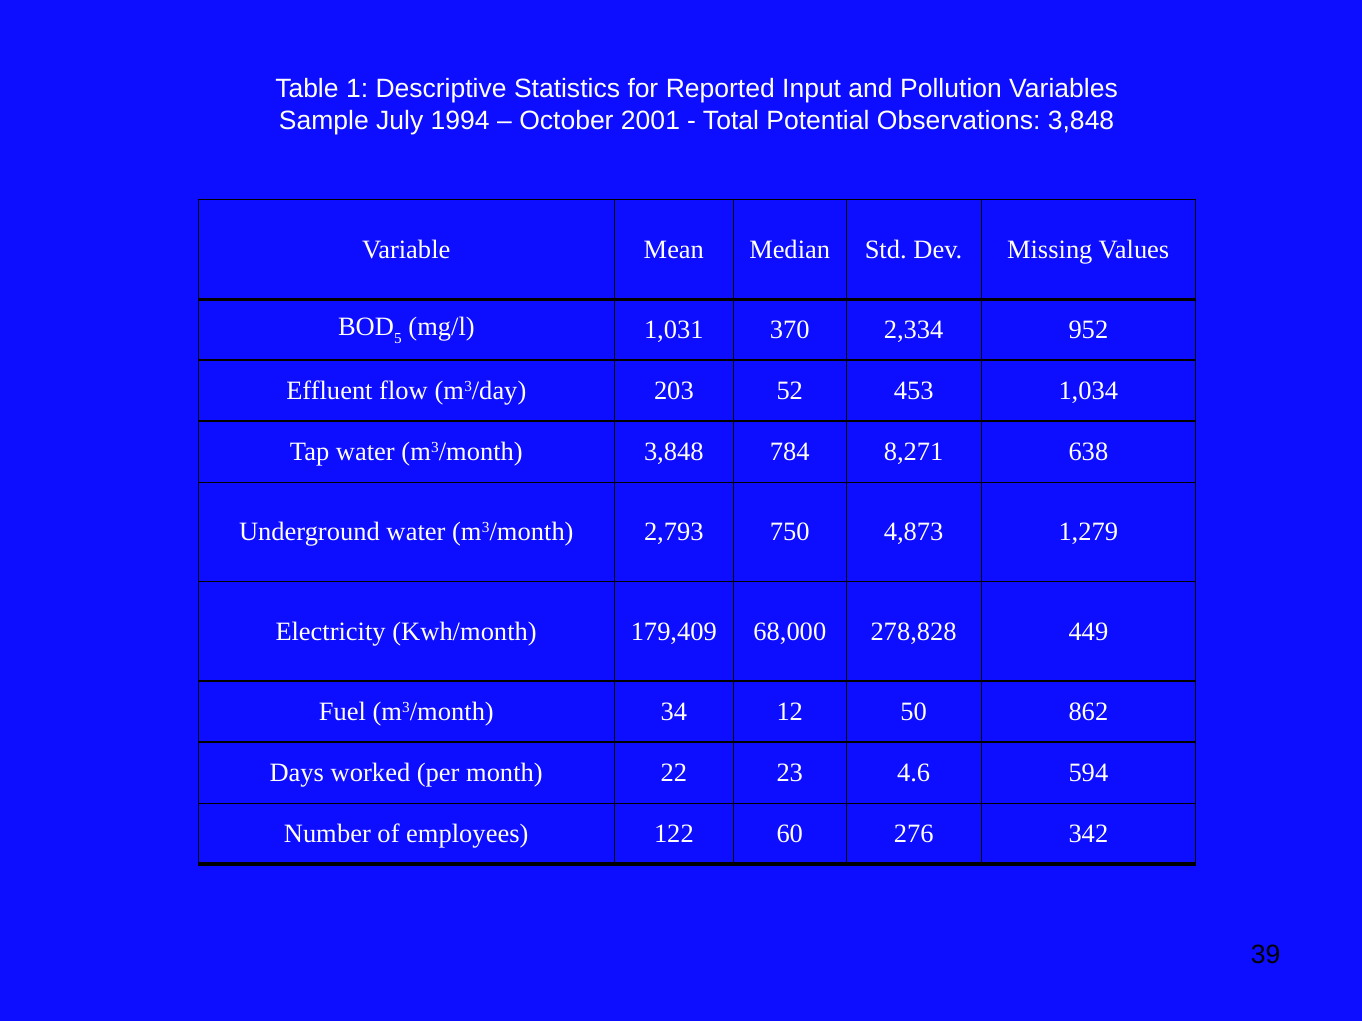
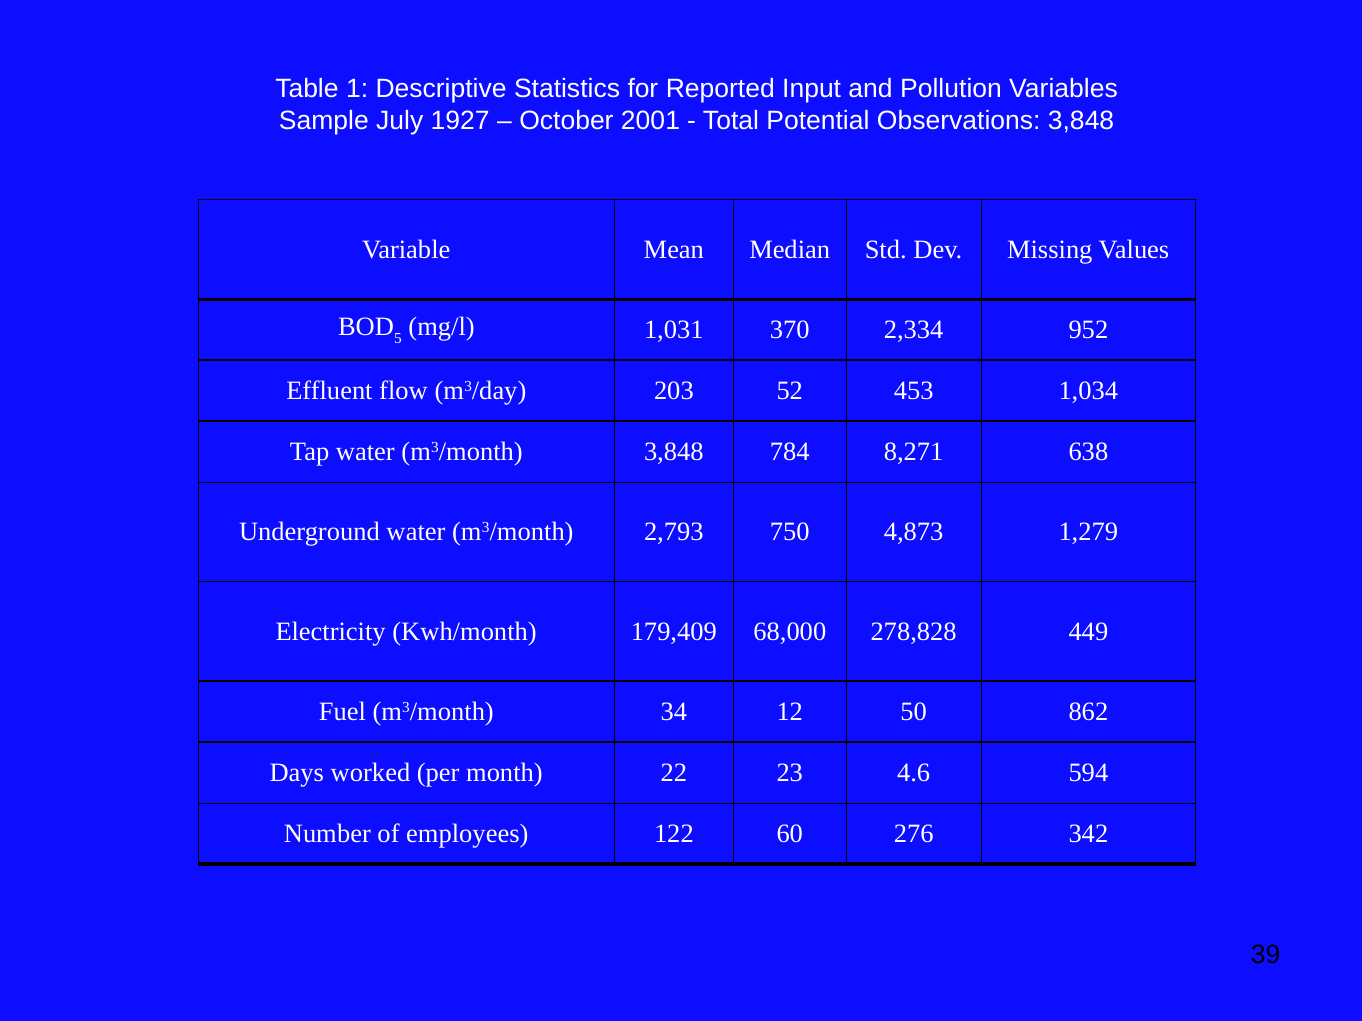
1994: 1994 -> 1927
